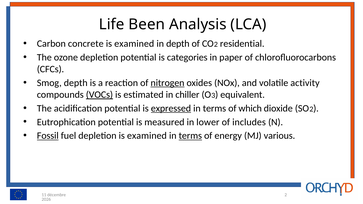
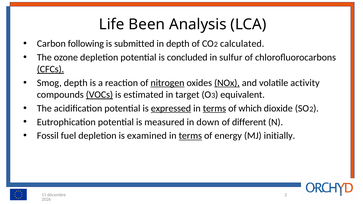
concrete: concrete -> following
examined at (134, 44): examined -> submitted
residential: residential -> calculated
categories: categories -> concluded
paper: paper -> sulfur
CFCs underline: none -> present
NOx underline: none -> present
chiller: chiller -> target
terms at (214, 108) underline: none -> present
lower: lower -> down
includes: includes -> different
Fossil underline: present -> none
various: various -> initially
